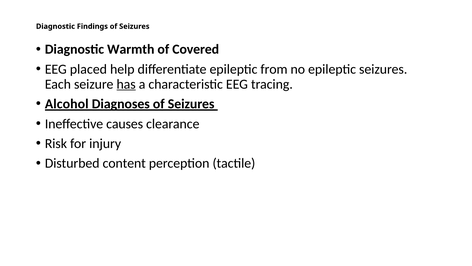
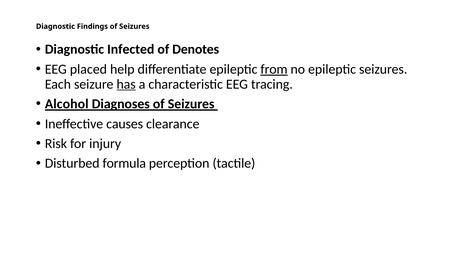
Warmth: Warmth -> Infected
Covered: Covered -> Denotes
from underline: none -> present
content: content -> formula
